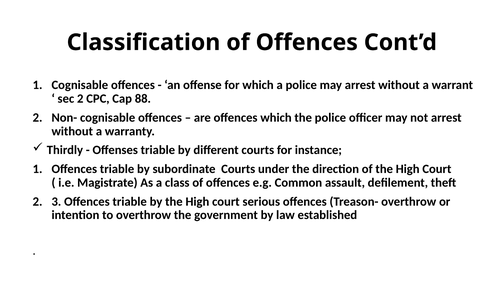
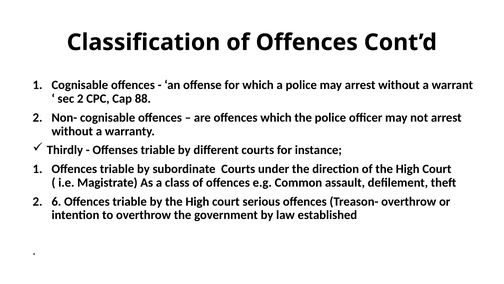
3: 3 -> 6
